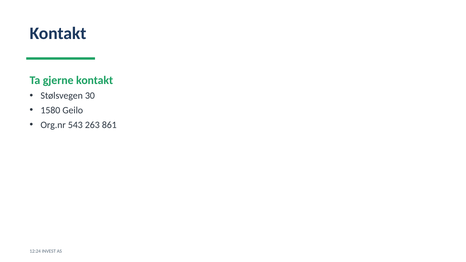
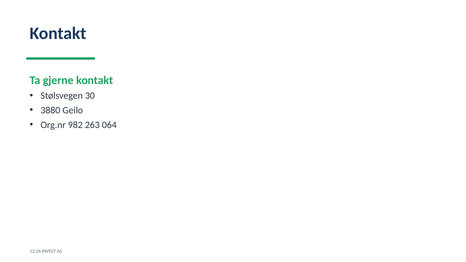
1580: 1580 -> 3880
543: 543 -> 982
861: 861 -> 064
